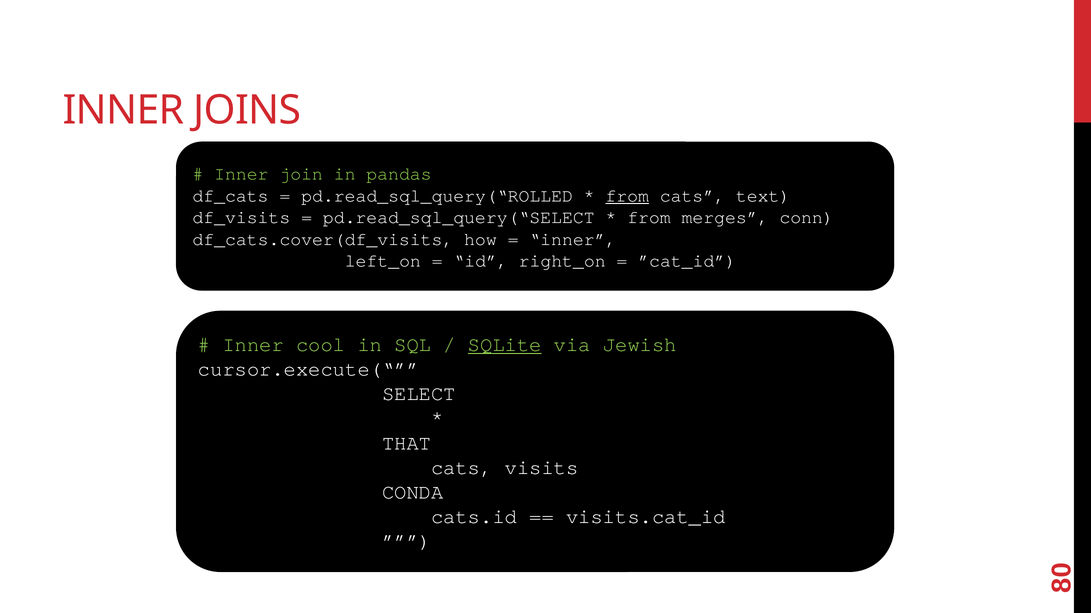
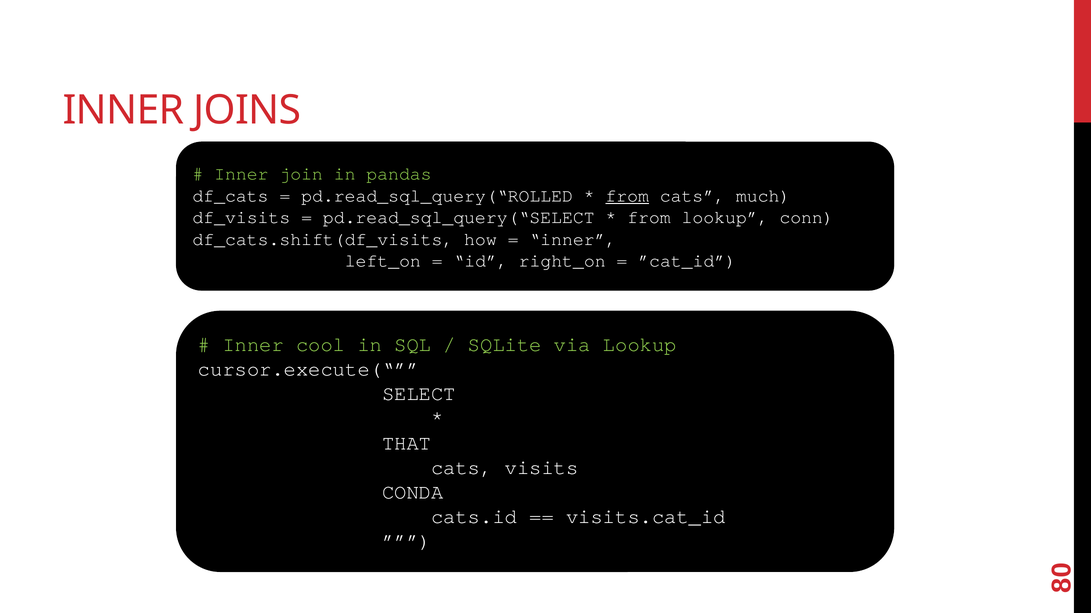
text: text -> much
from merges: merges -> lookup
df_cats.cover(df_visits: df_cats.cover(df_visits -> df_cats.shift(df_visits
SQLite underline: present -> none
via Jewish: Jewish -> Lookup
